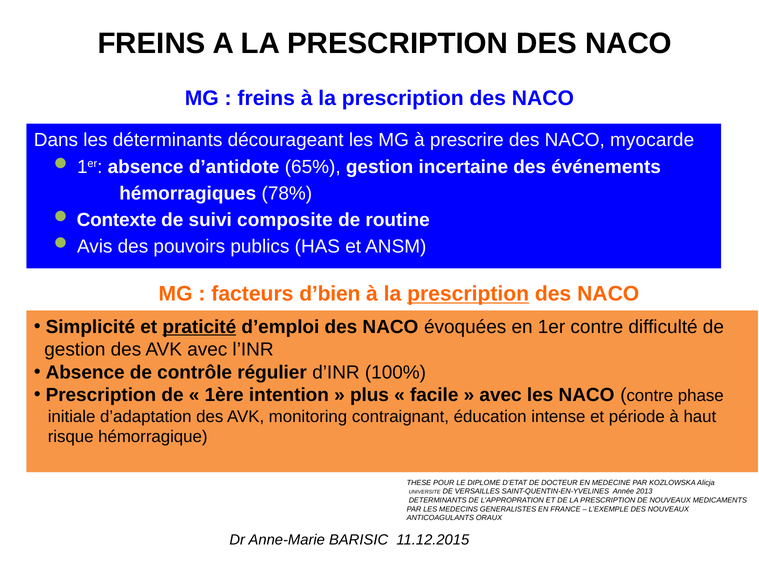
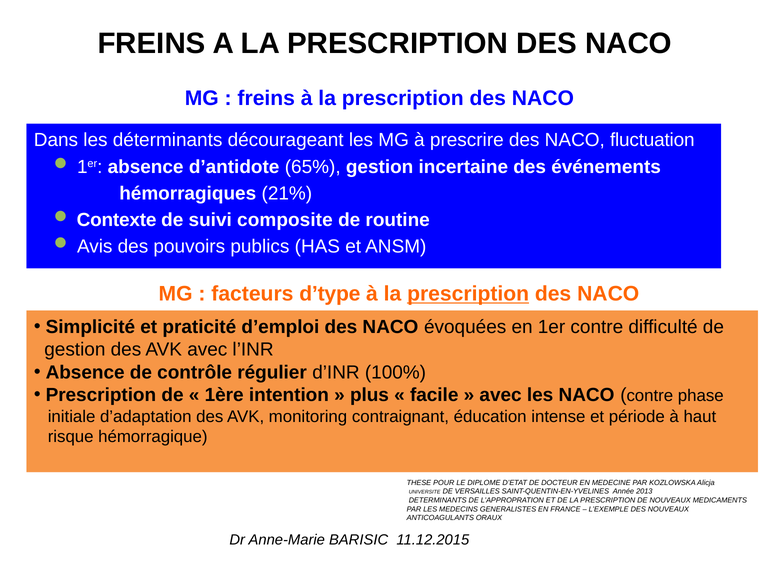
myocarde: myocarde -> fluctuation
78%: 78% -> 21%
d’bien: d’bien -> d’type
praticité underline: present -> none
